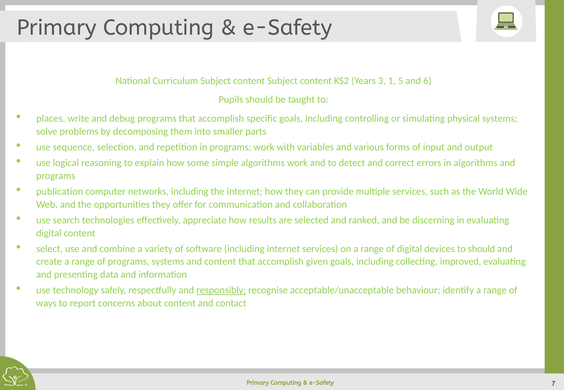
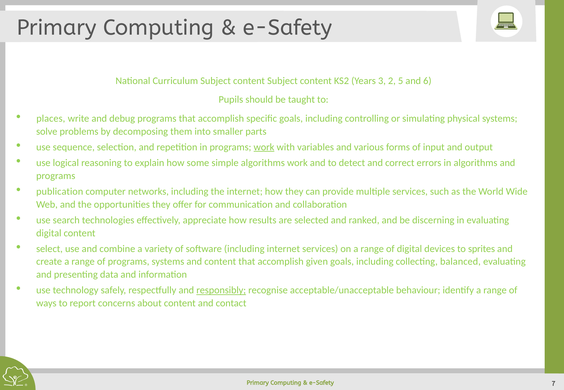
1: 1 -> 2
work at (264, 147) underline: none -> present
to should: should -> sprites
improved: improved -> balanced
